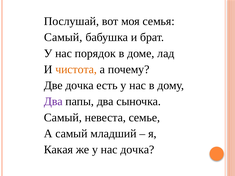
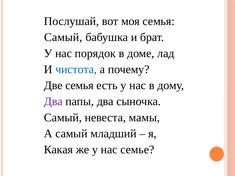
чистота colour: orange -> blue
Две дочка: дочка -> семья
семье: семье -> мамы
нас дочка: дочка -> семье
